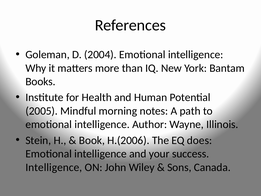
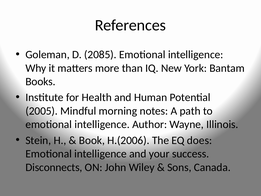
2004: 2004 -> 2085
Intelligence at (54, 167): Intelligence -> Disconnects
